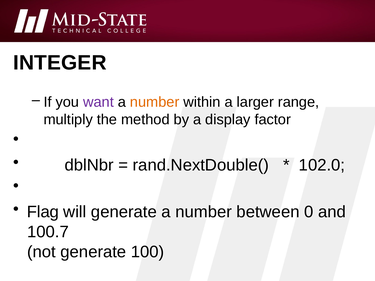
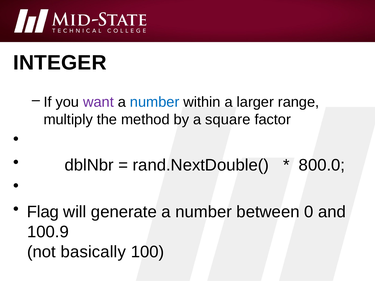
number at (155, 102) colour: orange -> blue
display: display -> square
102.0: 102.0 -> 800.0
100.7: 100.7 -> 100.9
not generate: generate -> basically
